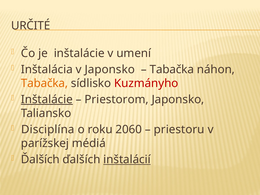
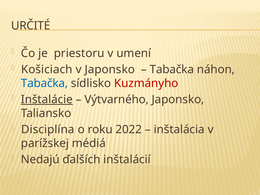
je inštalácie: inštalácie -> priestoru
Inštalácia: Inštalácia -> Košiciach
Tabačka at (44, 83) colour: orange -> blue
Priestorom: Priestorom -> Výtvarného
2060: 2060 -> 2022
priestoru: priestoru -> inštalácia
Ďalších at (40, 160): Ďalších -> Nedajú
inštalácií underline: present -> none
